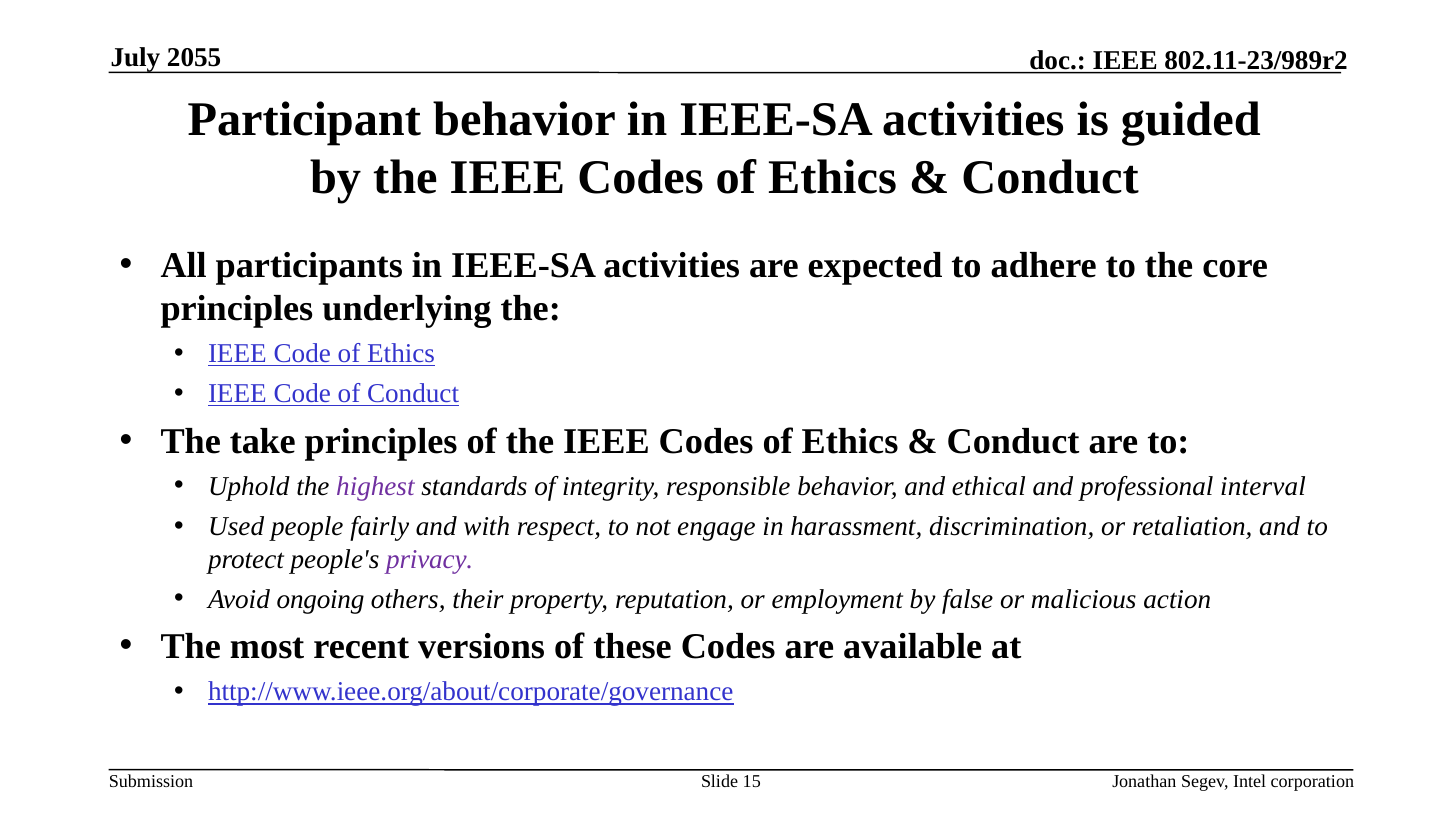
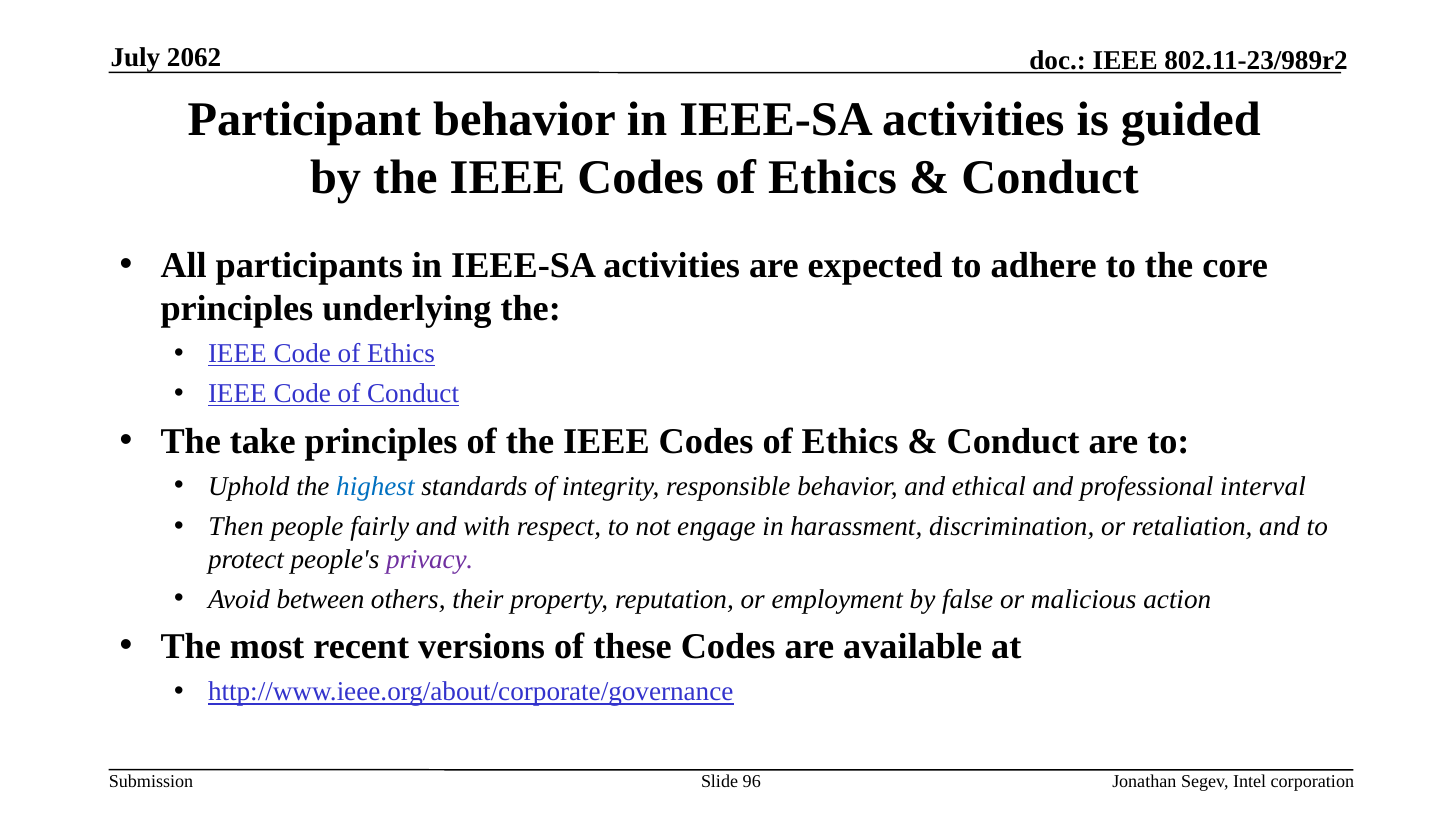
2055: 2055 -> 2062
highest colour: purple -> blue
Used: Used -> Then
ongoing: ongoing -> between
15: 15 -> 96
